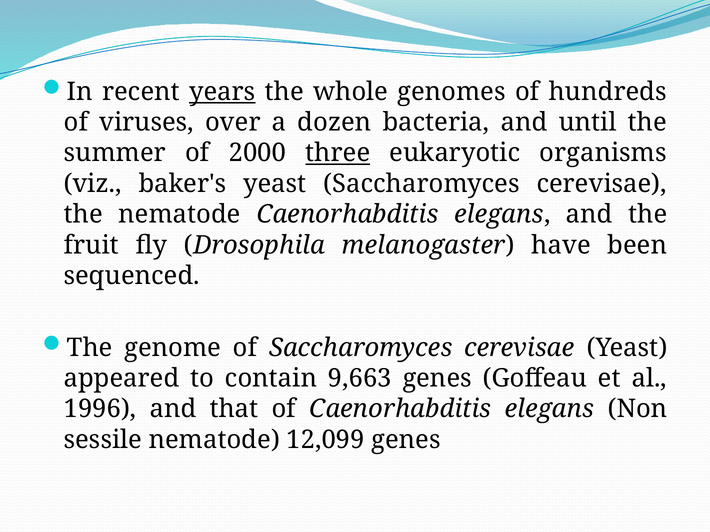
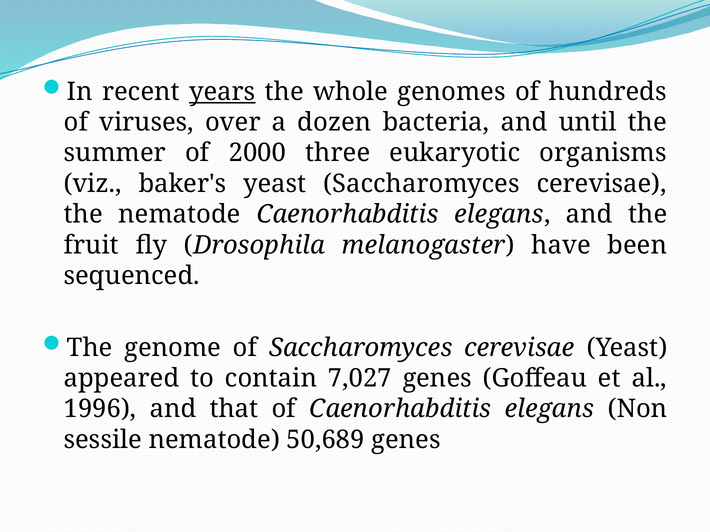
three underline: present -> none
9,663: 9,663 -> 7,027
12,099: 12,099 -> 50,689
